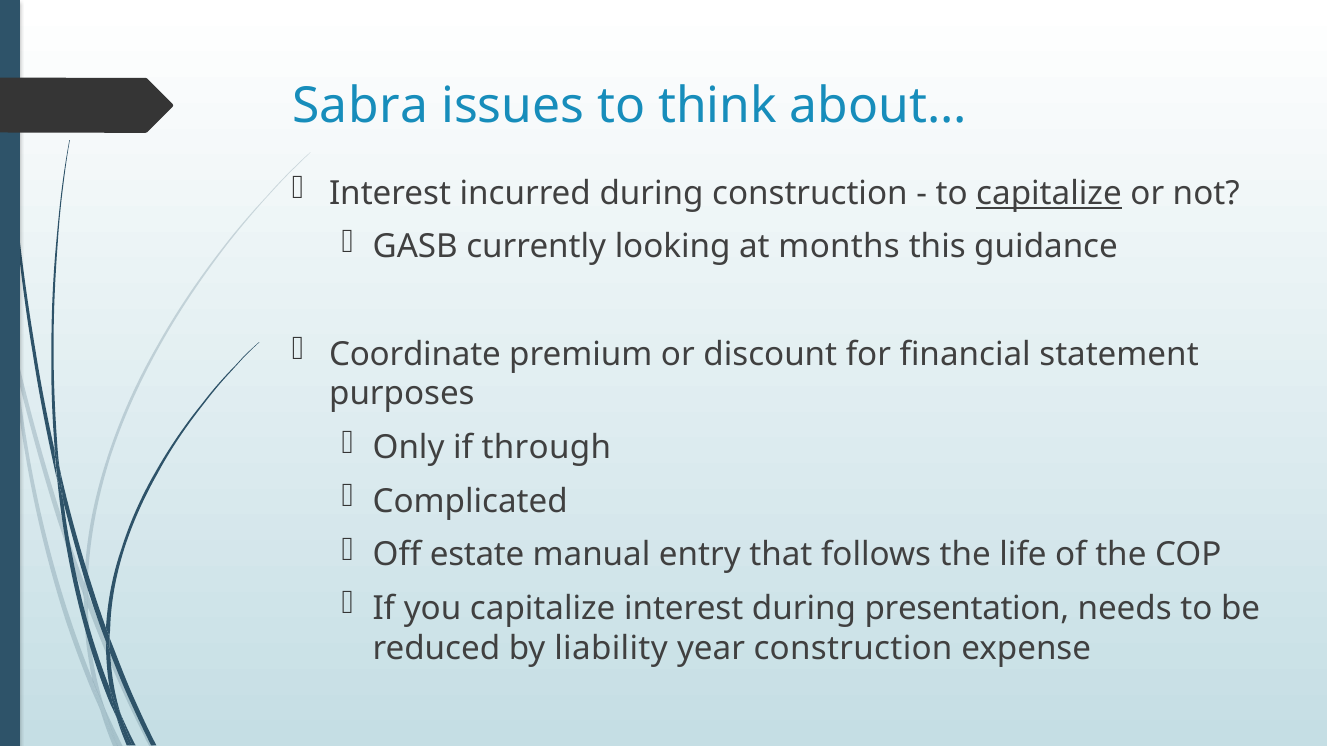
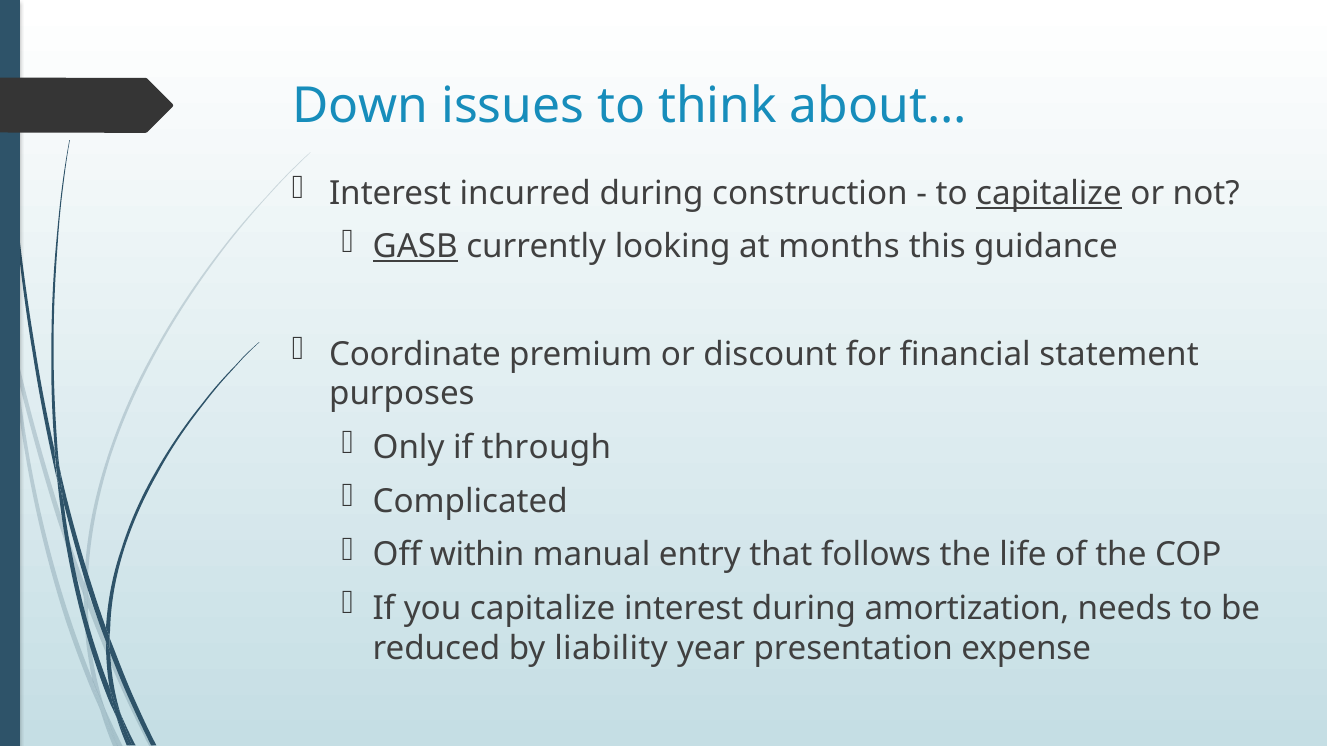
Sabra: Sabra -> Down
GASB underline: none -> present
estate: estate -> within
presentation: presentation -> amortization
year construction: construction -> presentation
